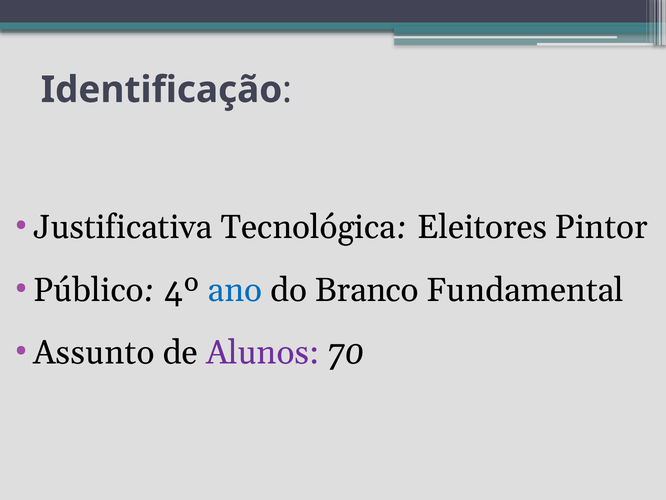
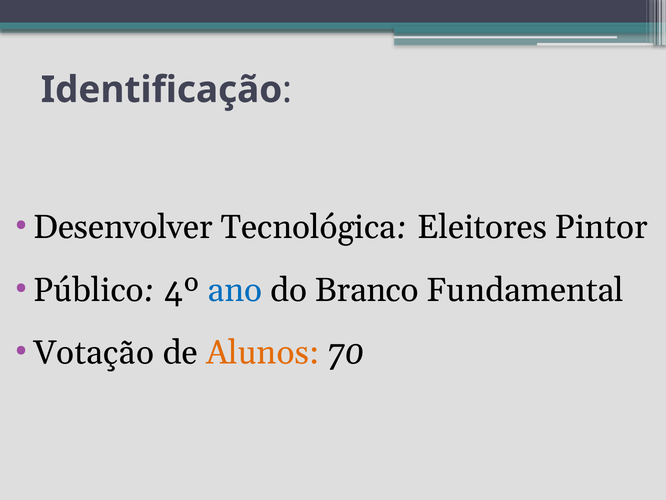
Justificativa: Justificativa -> Desenvolver
Assunto: Assunto -> Votação
Alunos colour: purple -> orange
